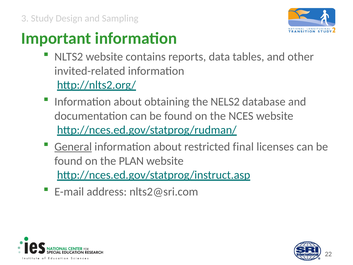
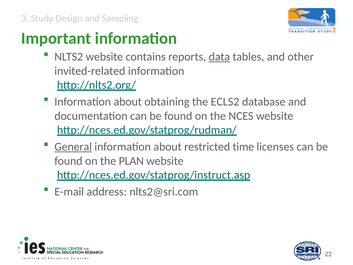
data underline: none -> present
NELS2: NELS2 -> ECLS2
final: final -> time
